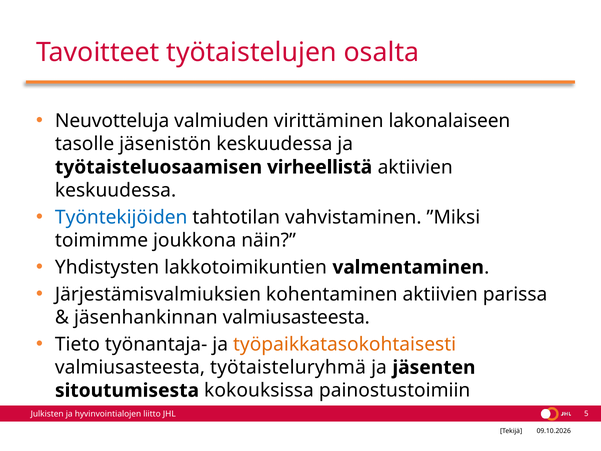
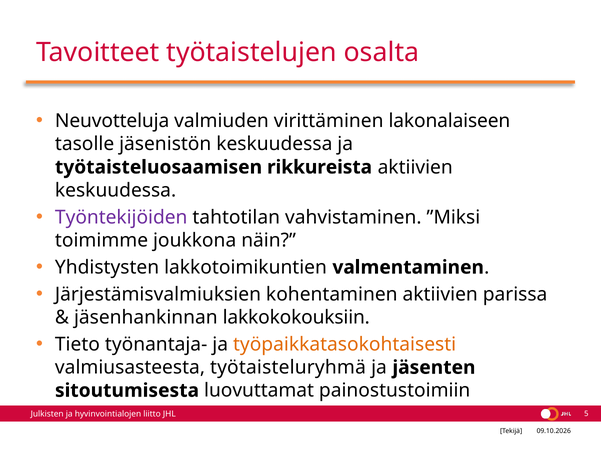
virheellistä: virheellistä -> rikkureista
Työntekijöiden colour: blue -> purple
jäsenhankinnan valmiusasteesta: valmiusasteesta -> lakkokokouksiin
kokouksissa: kokouksissa -> luovuttamat
